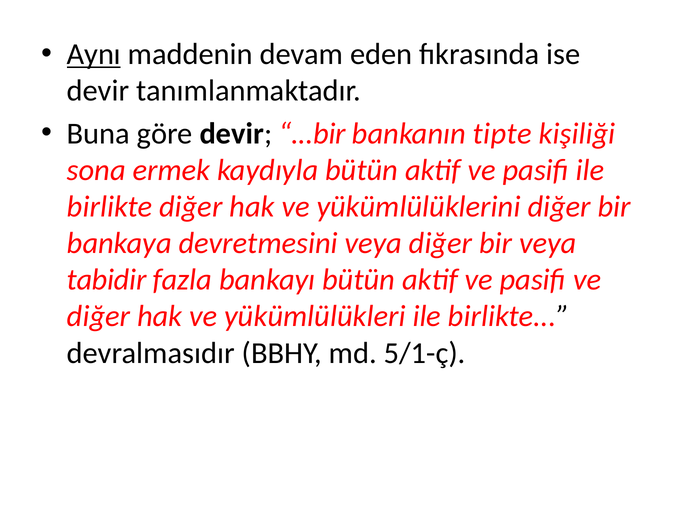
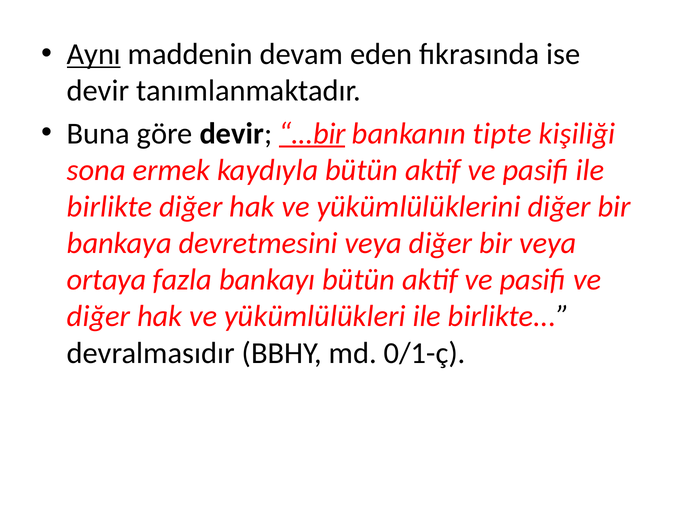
...bir underline: none -> present
tabidir: tabidir -> ortaya
5/1-ç: 5/1-ç -> 0/1-ç
